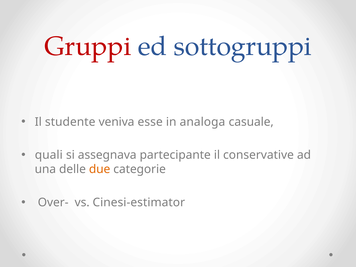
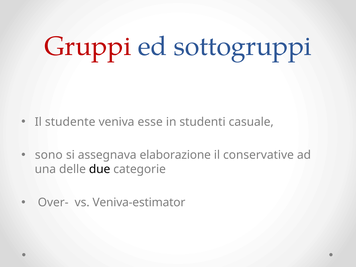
analoga: analoga -> studenti
quali: quali -> sono
partecipante: partecipante -> elaborazione
due colour: orange -> black
Cinesi-estimator: Cinesi-estimator -> Veniva-estimator
